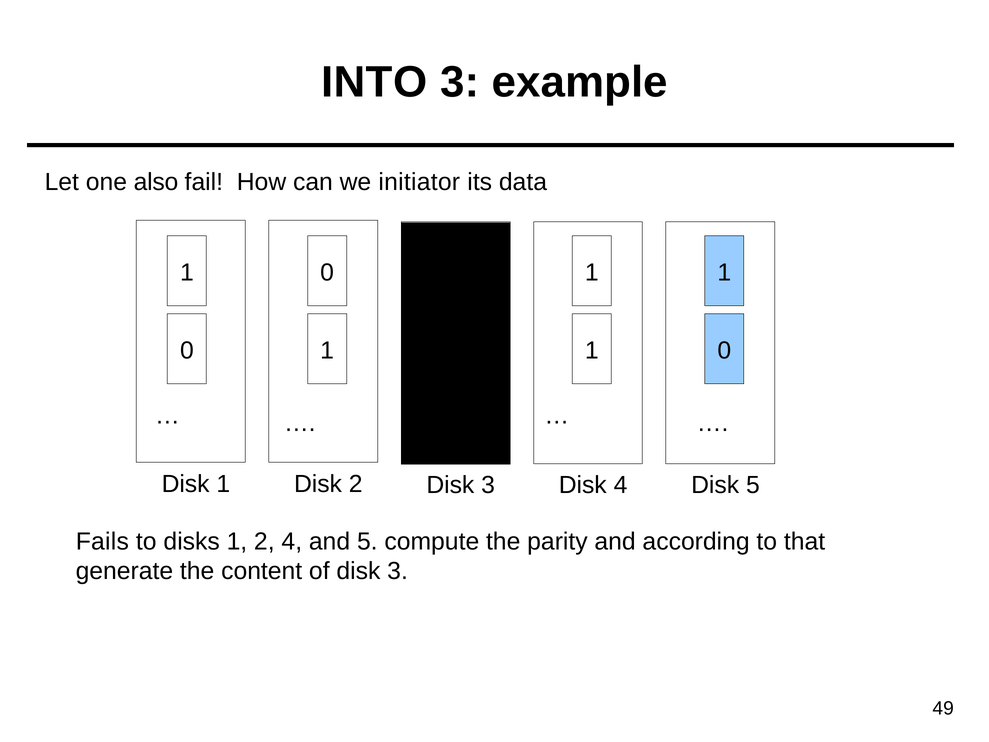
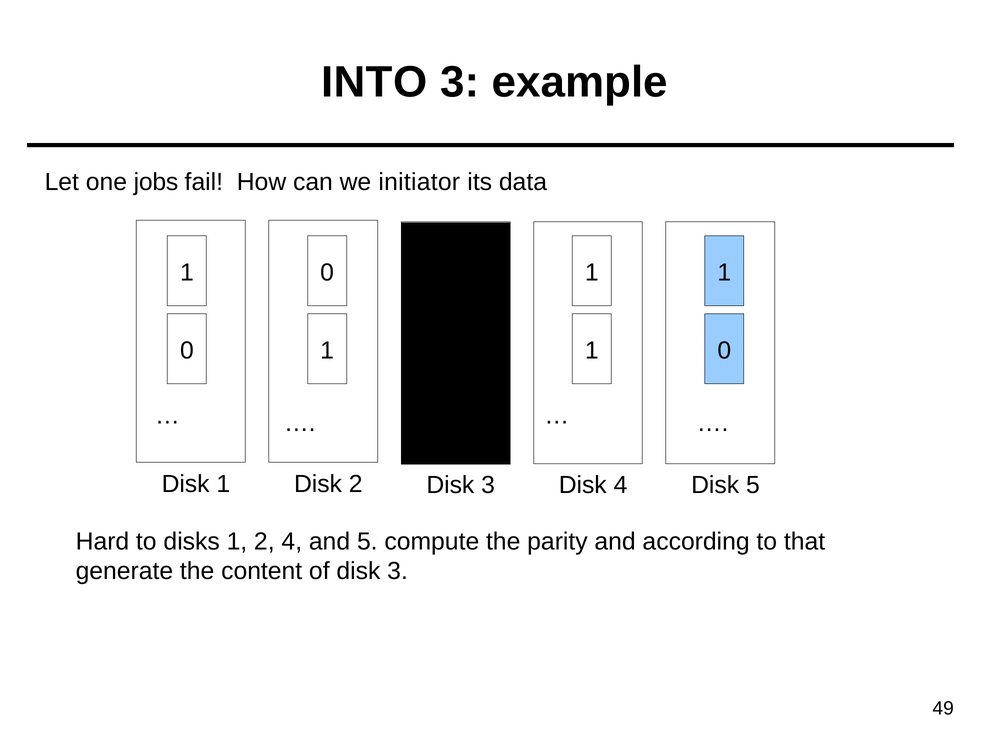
also: also -> jobs
Fails: Fails -> Hard
